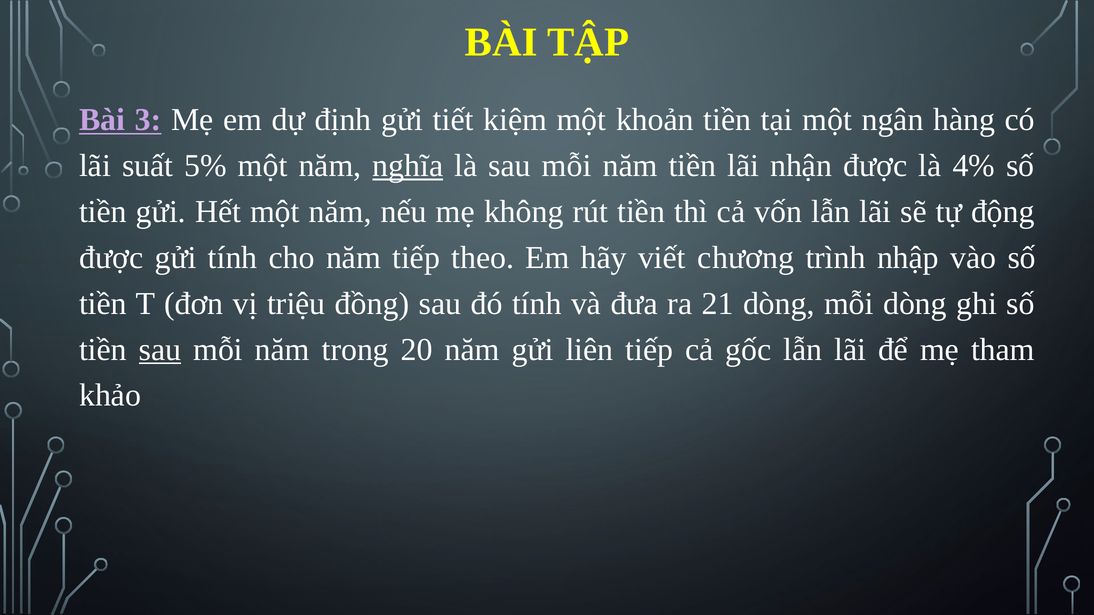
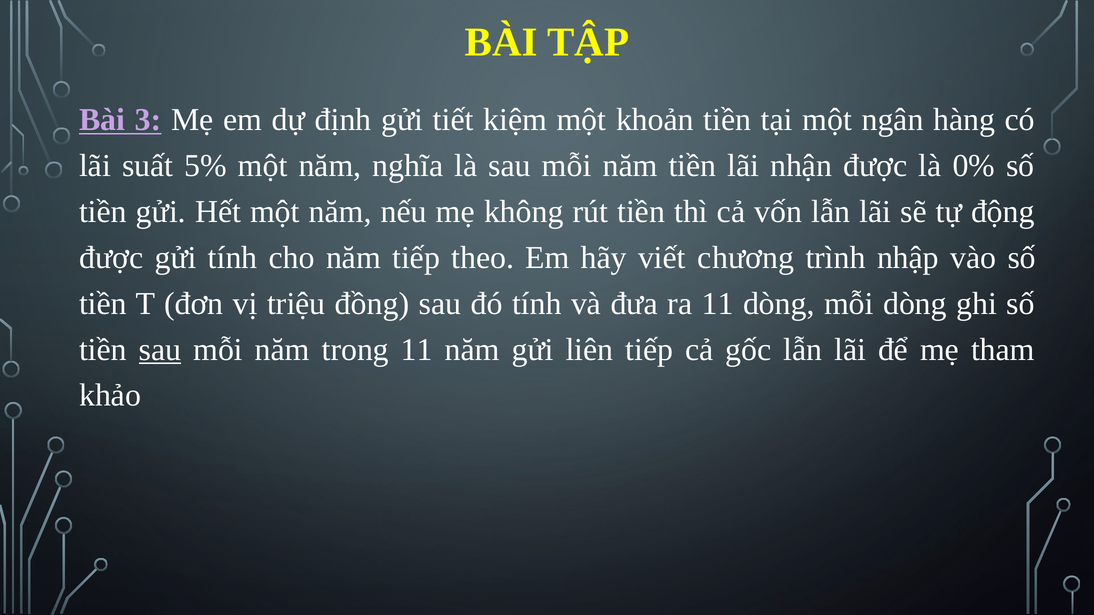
nghĩa underline: present -> none
4%: 4% -> 0%
ra 21: 21 -> 11
trong 20: 20 -> 11
